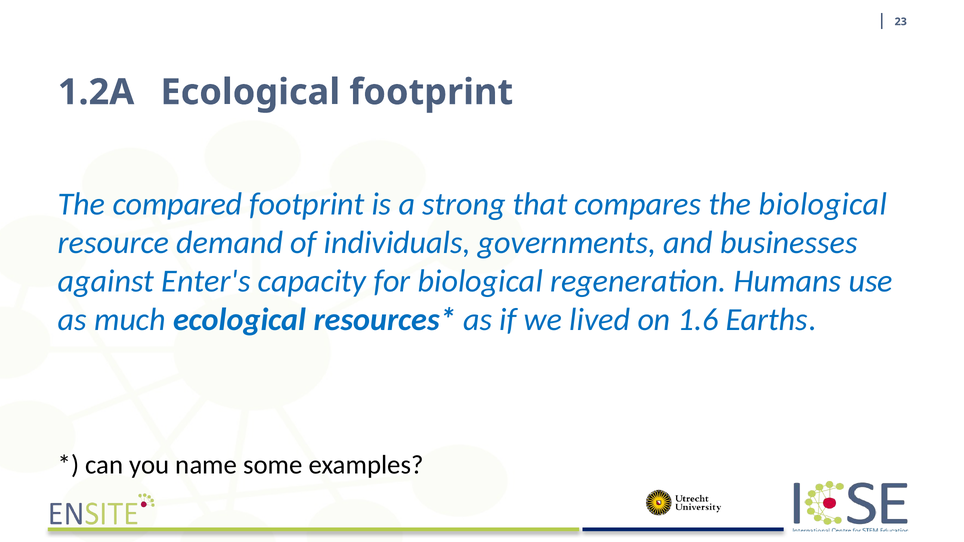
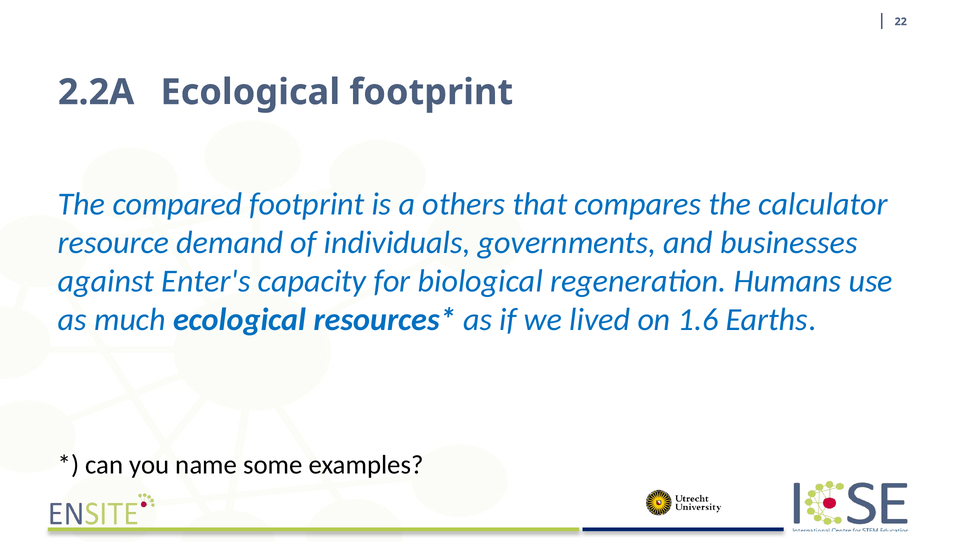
23: 23 -> 22
1.2A: 1.2A -> 2.2A
strong: strong -> others
the biological: biological -> calculator
